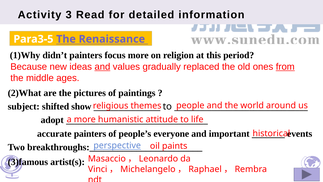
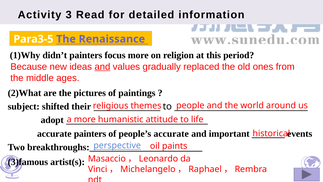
from underline: present -> none
show: show -> their
people’s everyone: everyone -> accurate
